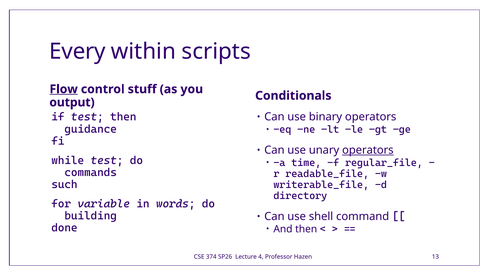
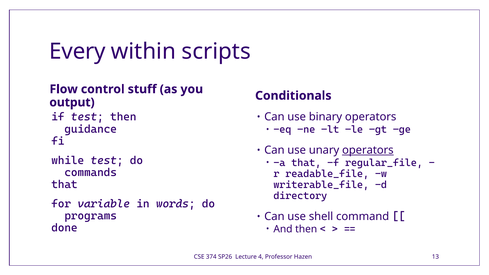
Flow underline: present -> none
a time: time -> that
such at (64, 185): such -> that
building: building -> programs
